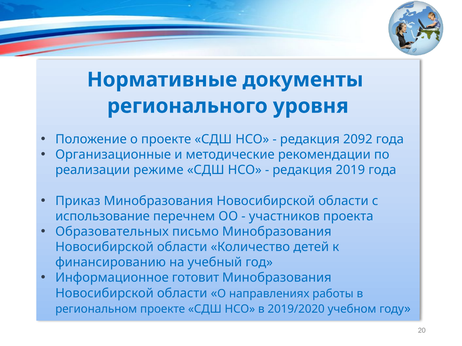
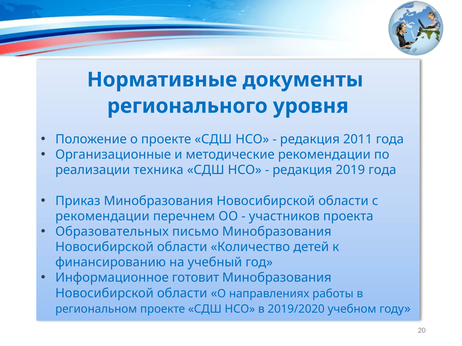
2092: 2092 -> 2011
режиме: режиме -> техника
использование at (103, 217): использование -> рекомендации
